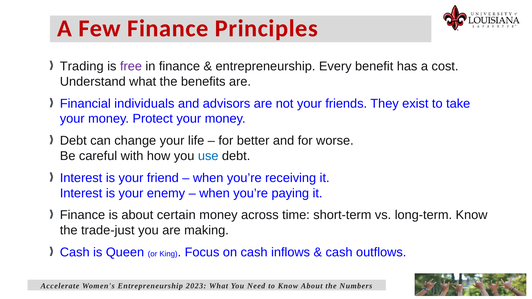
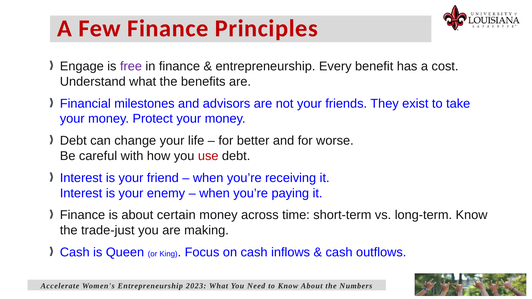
Trading: Trading -> Engage
individuals: individuals -> milestones
use colour: blue -> red
